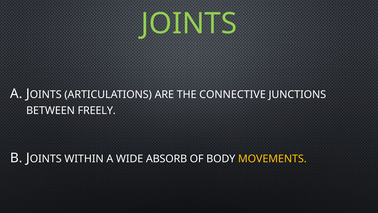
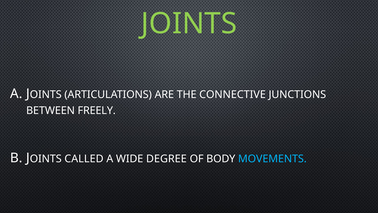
WITHIN: WITHIN -> CALLED
ABSORB: ABSORB -> DEGREE
MOVEMENTS colour: yellow -> light blue
